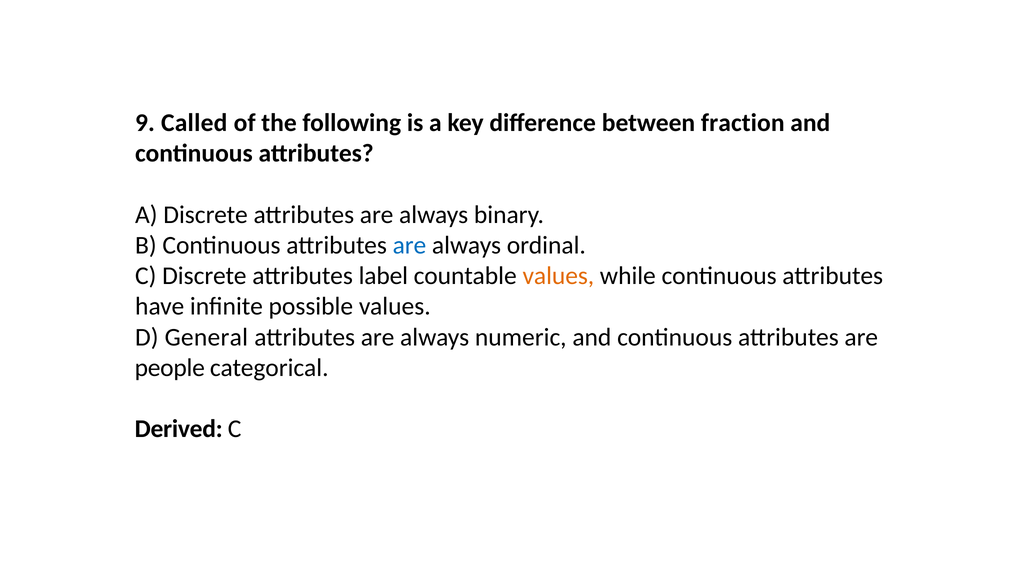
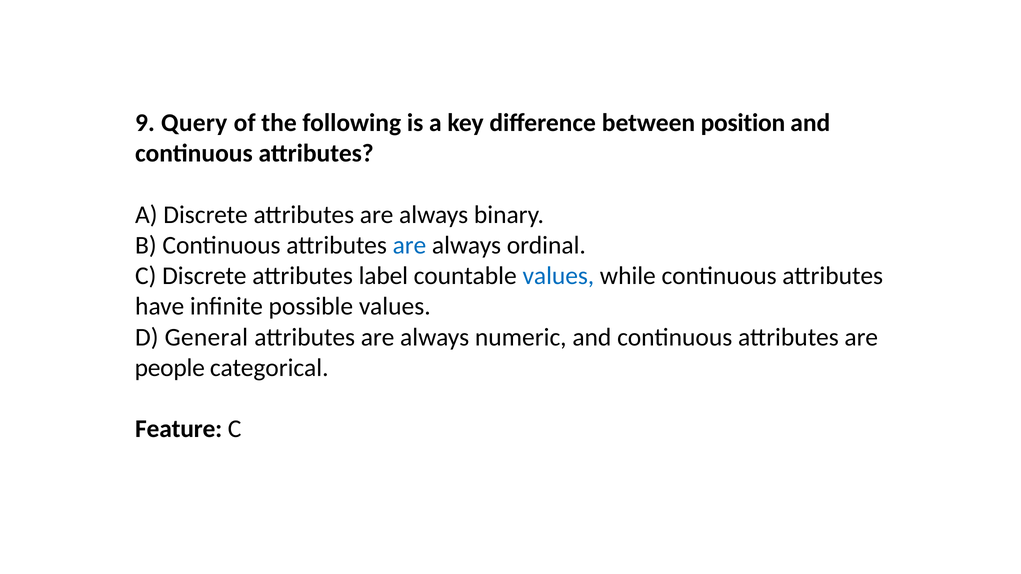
Called: Called -> Query
fraction: fraction -> position
values at (558, 276) colour: orange -> blue
Derived: Derived -> Feature
